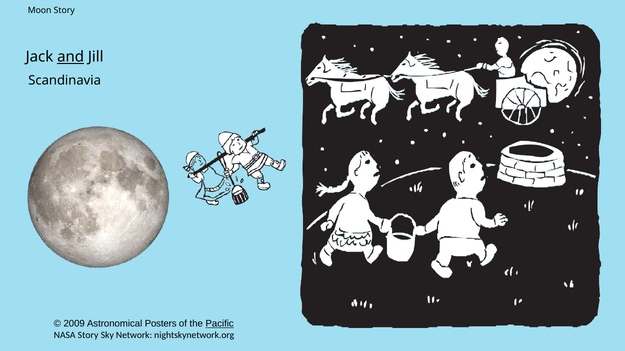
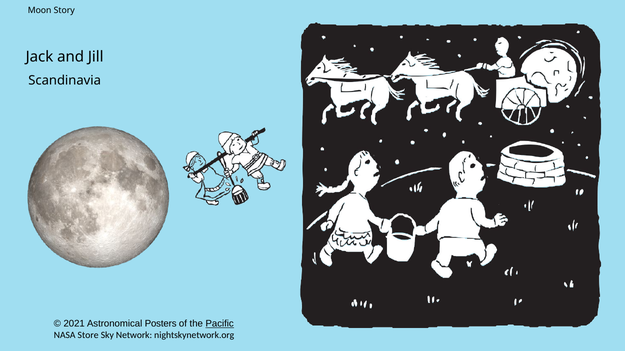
and underline: present -> none
2009: 2009 -> 2021
NASA Story: Story -> Store
